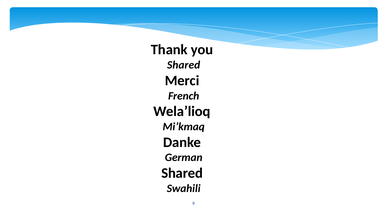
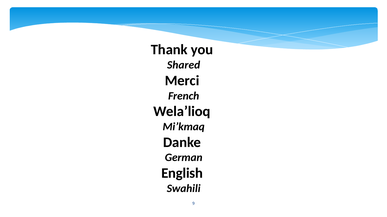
Shared at (182, 174): Shared -> English
